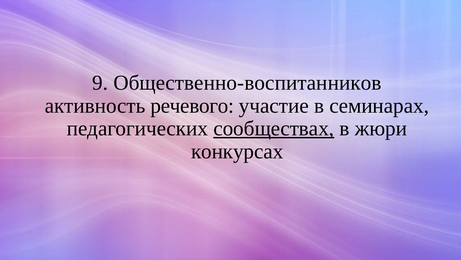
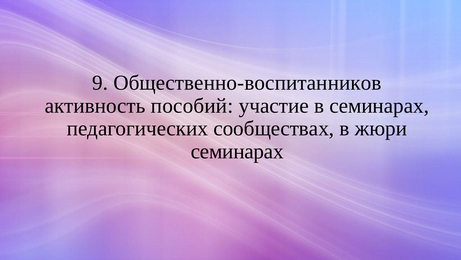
речевого: речевого -> пособий
сообществах underline: present -> none
конкурсах at (237, 151): конкурсах -> семинарах
